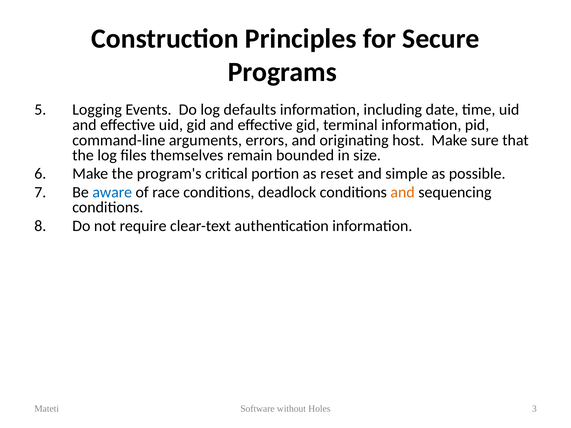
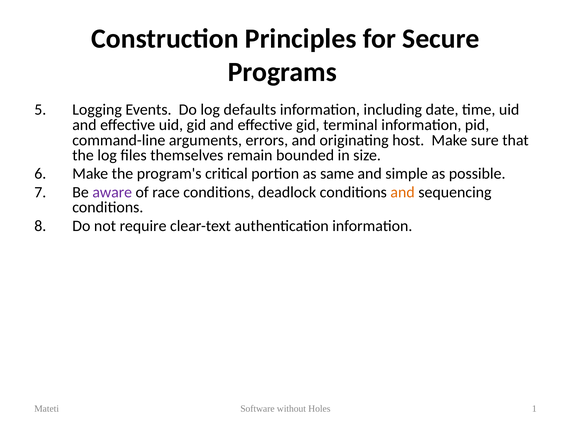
reset: reset -> same
aware colour: blue -> purple
3: 3 -> 1
